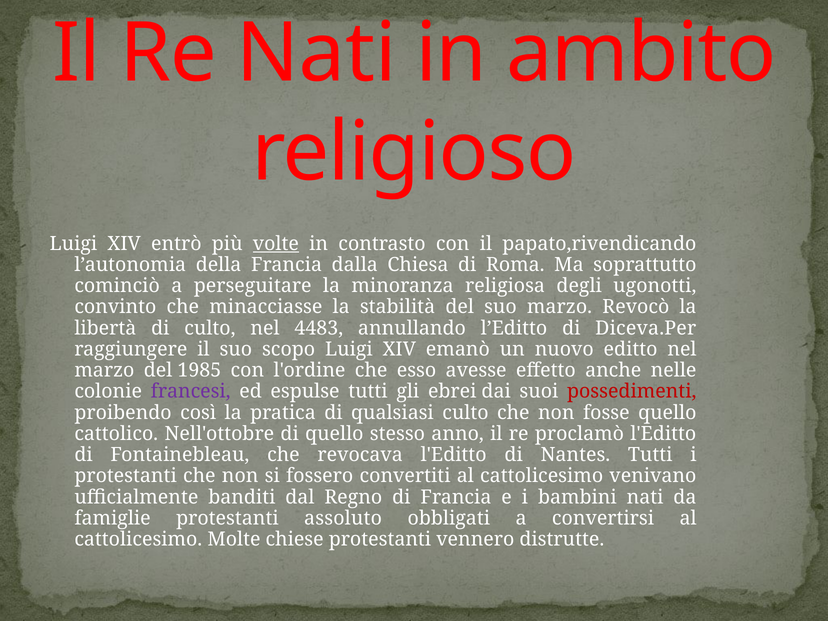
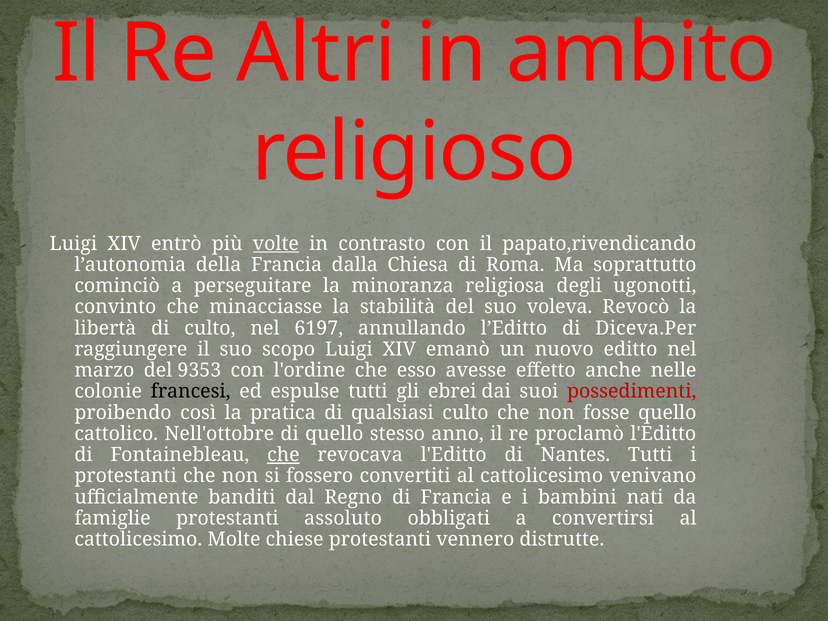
Re Nati: Nati -> Altri
suo marzo: marzo -> voleva
4483: 4483 -> 6197
1985: 1985 -> 9353
francesi colour: purple -> black
che at (283, 455) underline: none -> present
